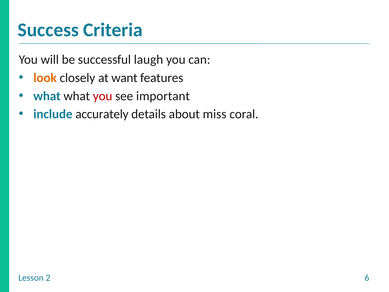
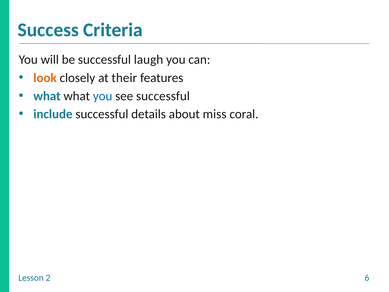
want: want -> their
you at (103, 96) colour: red -> blue
see important: important -> successful
include accurately: accurately -> successful
